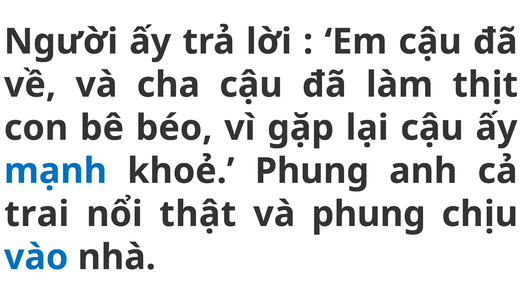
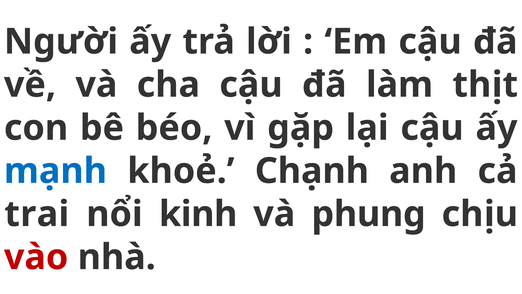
khoẻ Phung: Phung -> Chạnh
thật: thật -> kinh
vào colour: blue -> red
